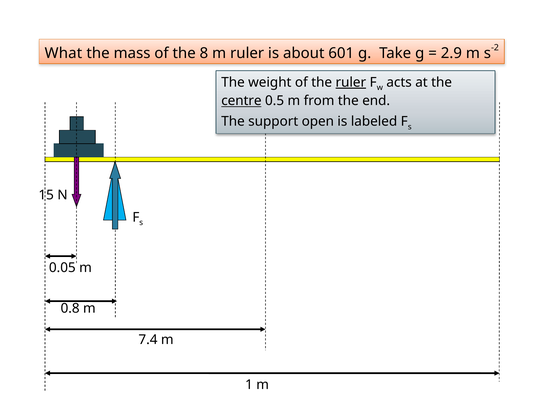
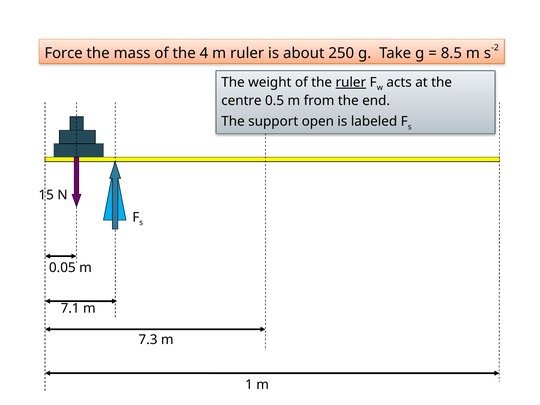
What: What -> Force
8: 8 -> 4
601: 601 -> 250
2.9: 2.9 -> 8.5
centre underline: present -> none
0.8: 0.8 -> 7.1
7.4: 7.4 -> 7.3
